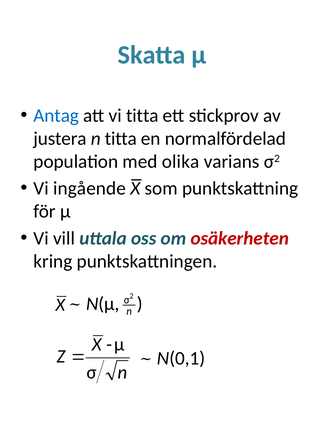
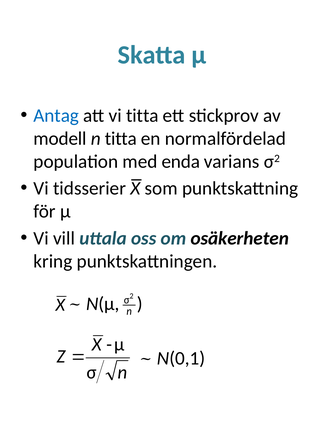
justera: justera -> modell
olika: olika -> enda
ingående: ingående -> tidsserier
osäkerheten colour: red -> black
